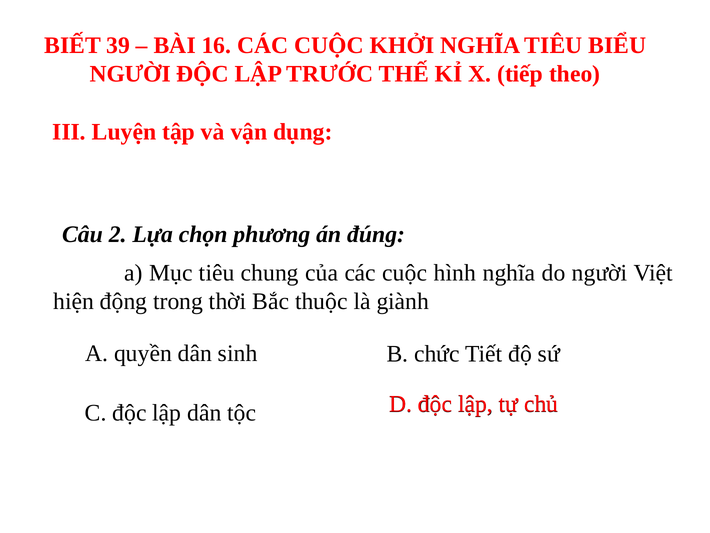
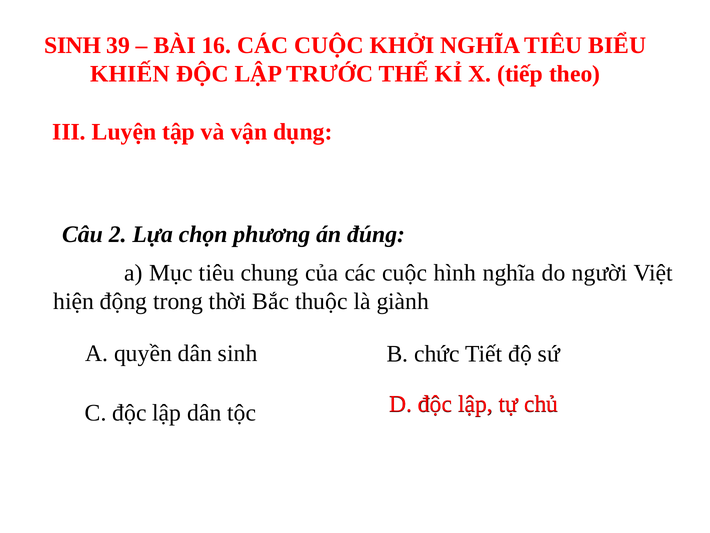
BIẾT at (73, 45): BIẾT -> SINH
NGƯỜI at (130, 74): NGƯỜI -> KHIẾN
